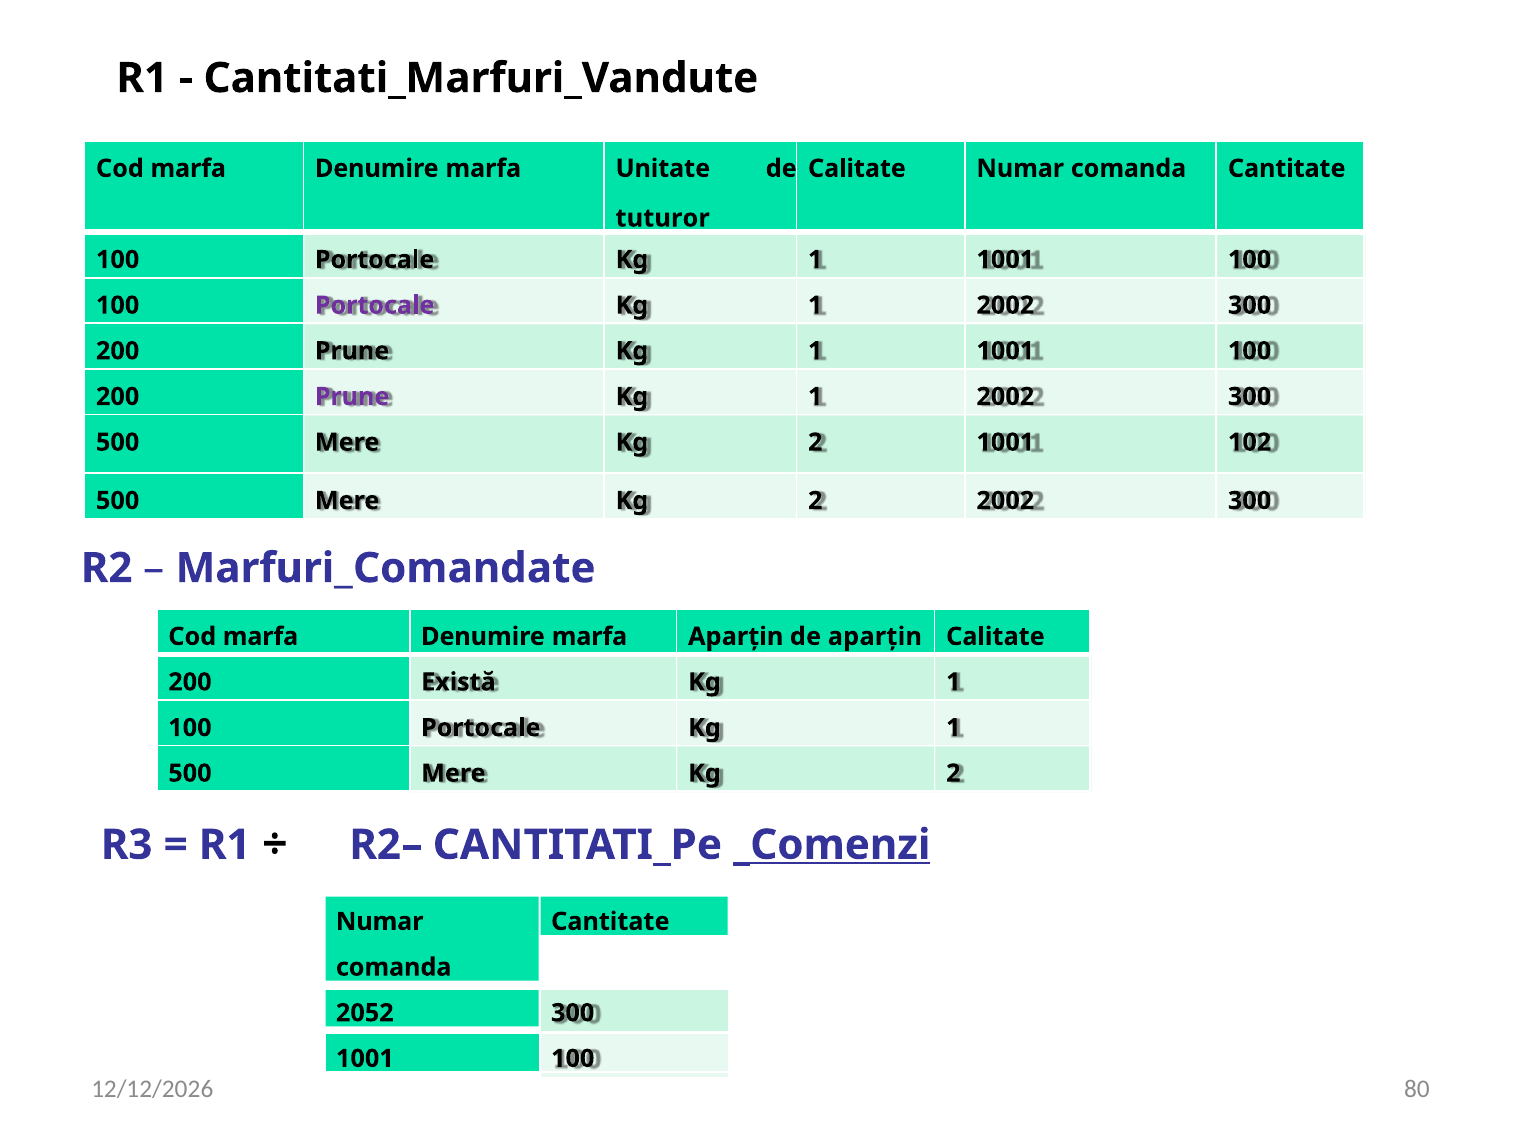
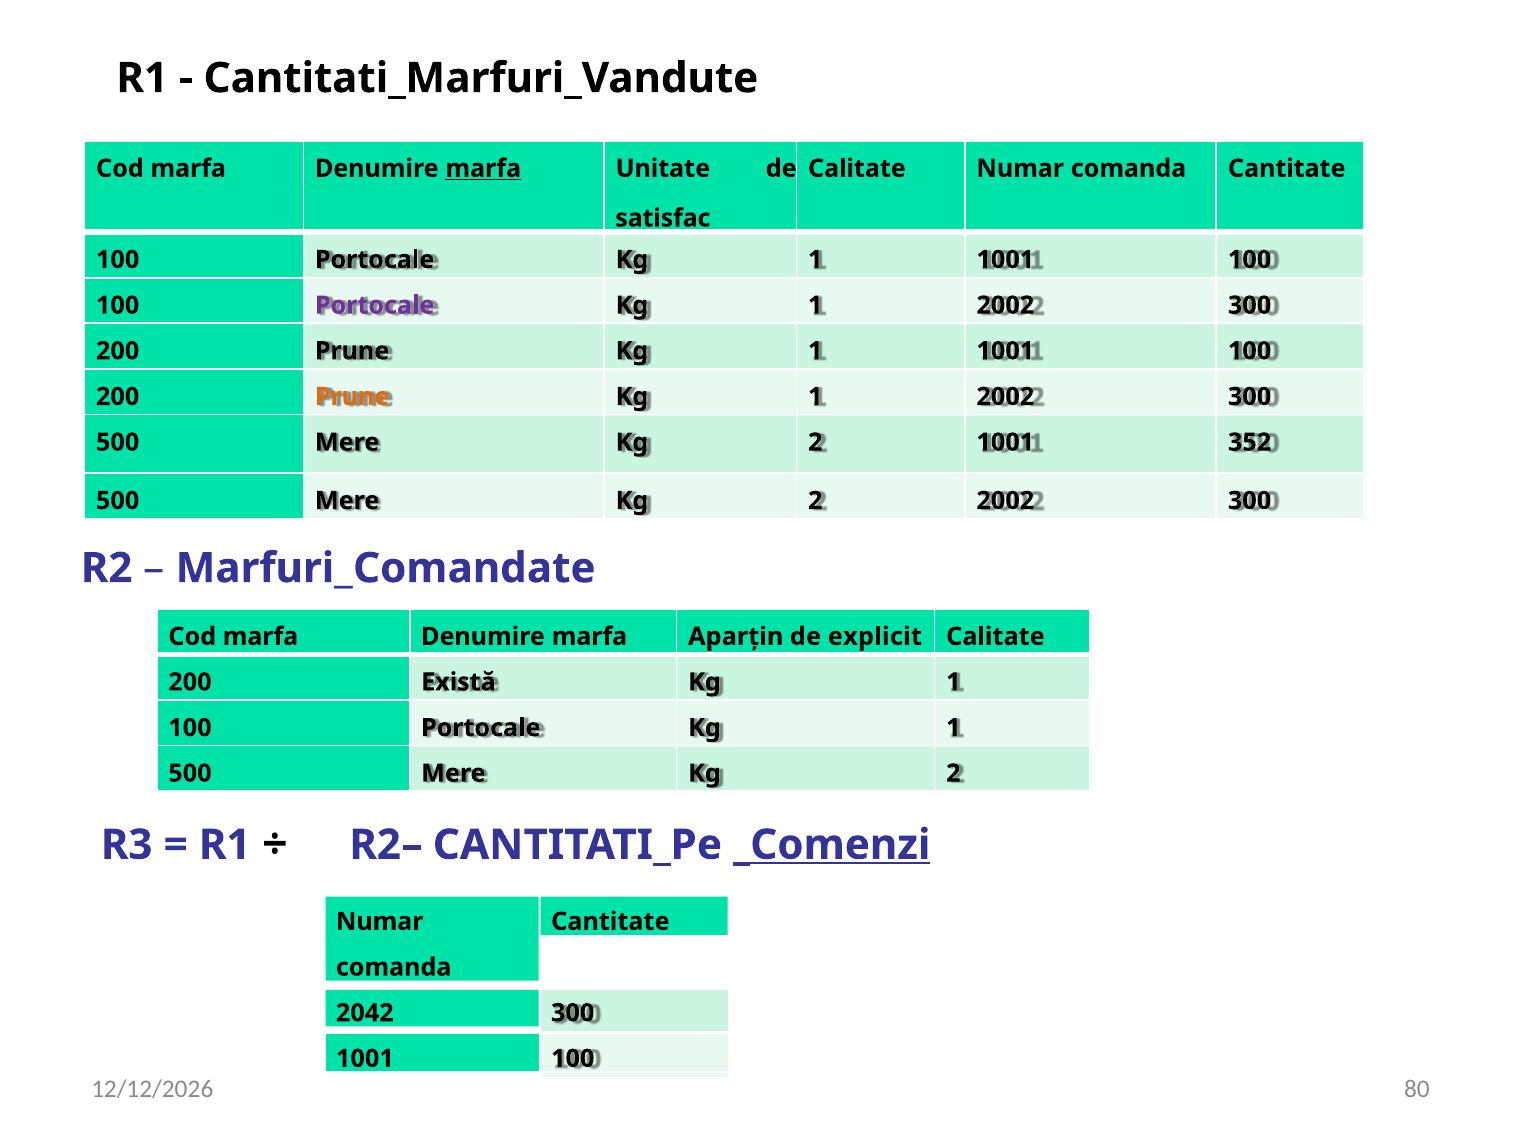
marfa at (483, 168) underline: none -> present
tuturor: tuturor -> satisfac
Prune at (352, 397) colour: purple -> orange
102: 102 -> 352
de aparțin: aparțin -> explicit
2052: 2052 -> 2042
